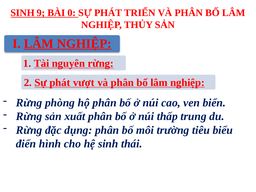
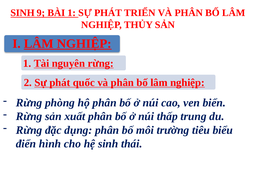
BÀI 0: 0 -> 1
vượt: vượt -> quốc
